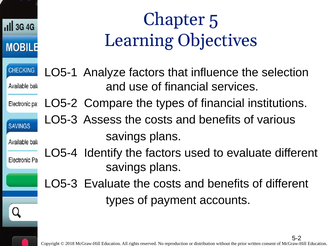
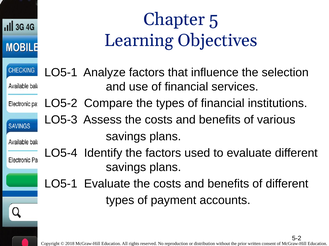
LO5-3 at (61, 184): LO5-3 -> LO5-1
